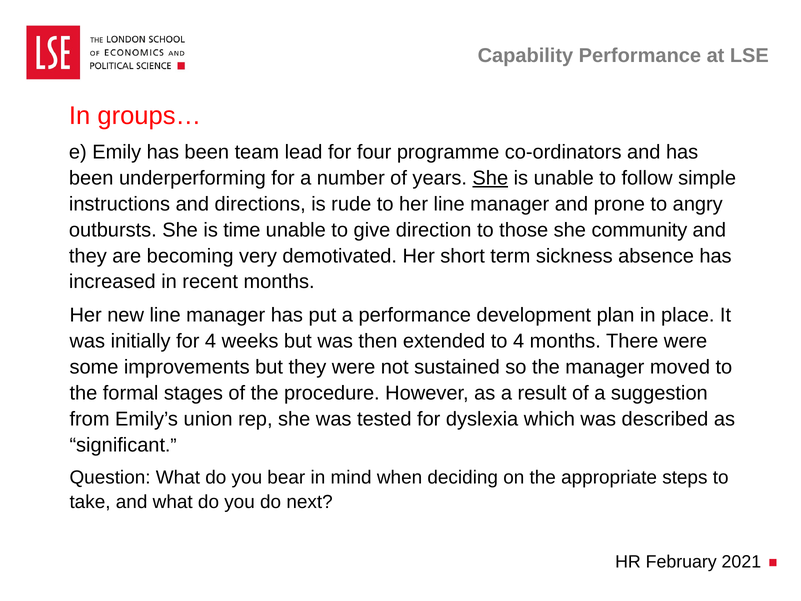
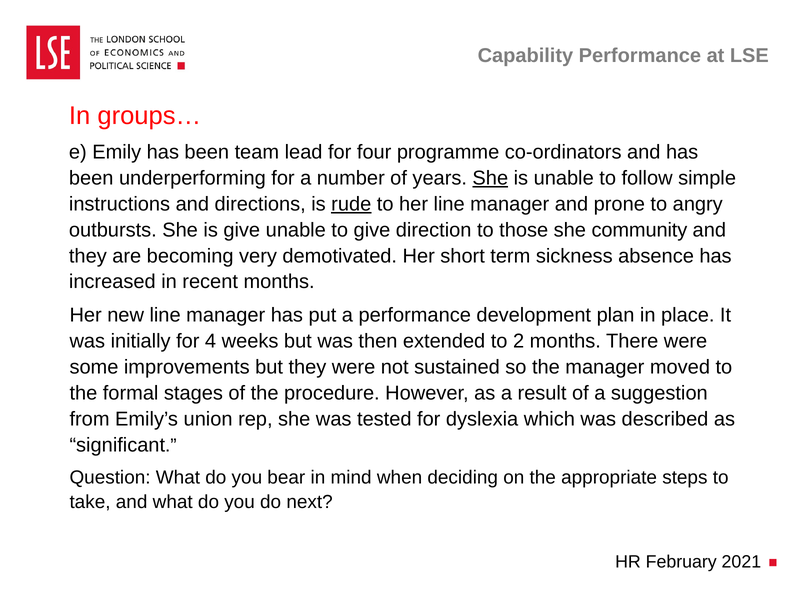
rude underline: none -> present
is time: time -> give
to 4: 4 -> 2
